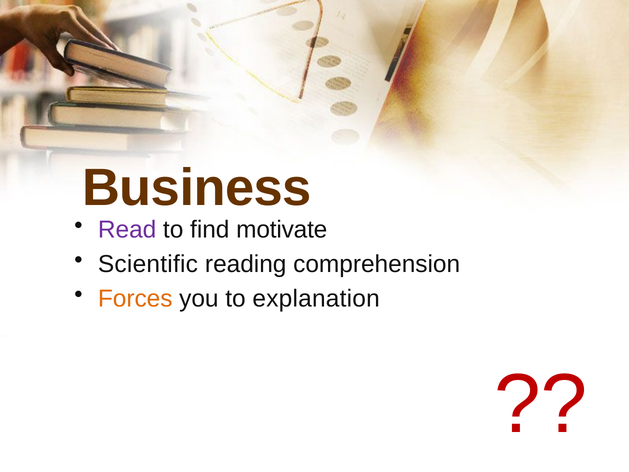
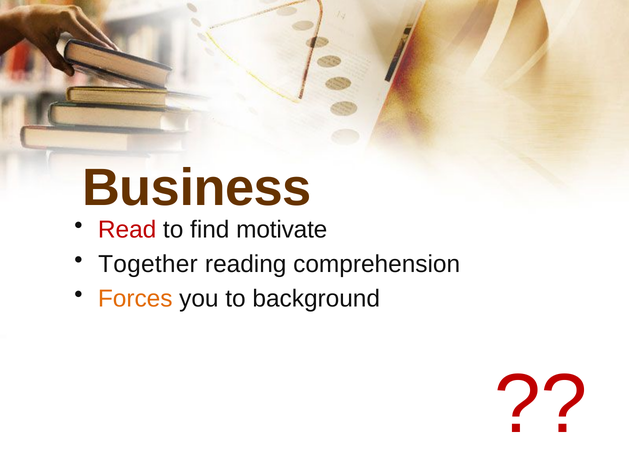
Read colour: purple -> red
Scientific: Scientific -> Together
explanation: explanation -> background
